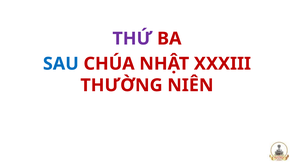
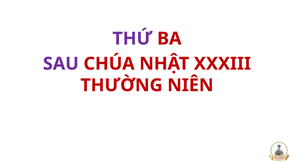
SAU colour: blue -> purple
